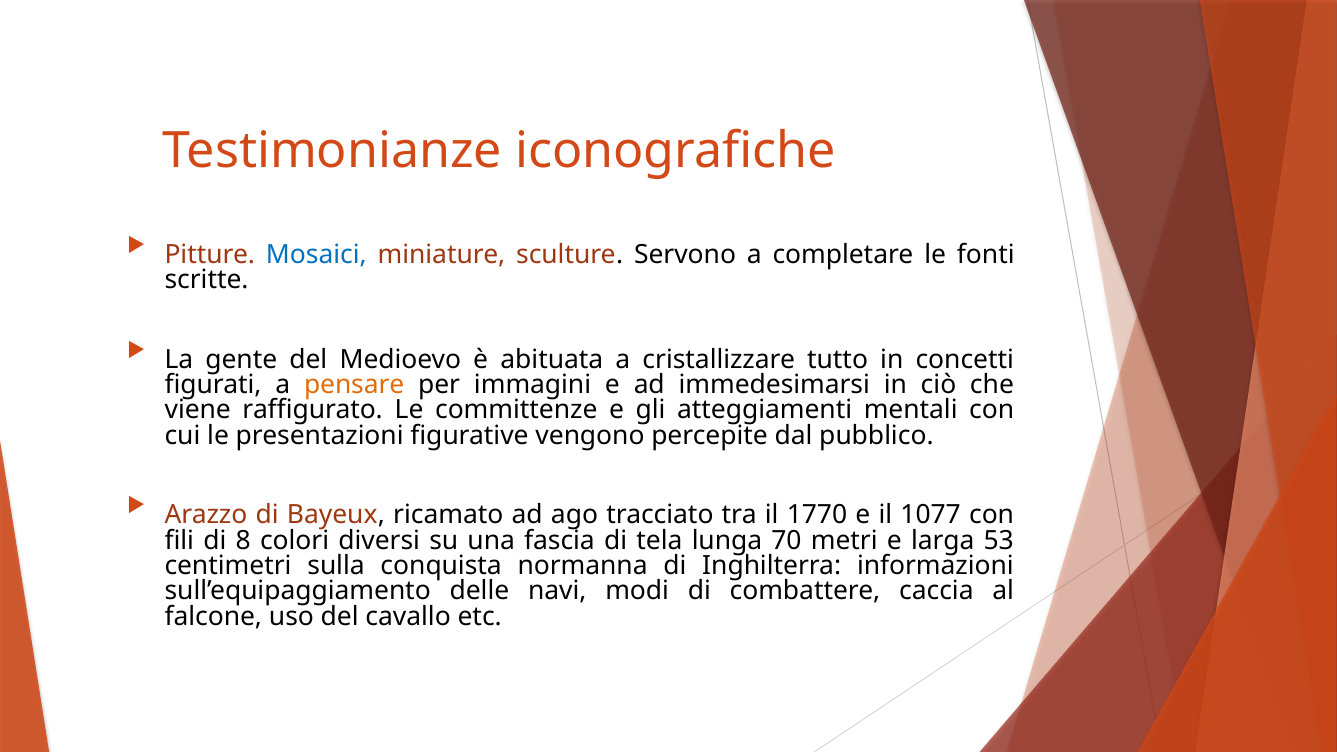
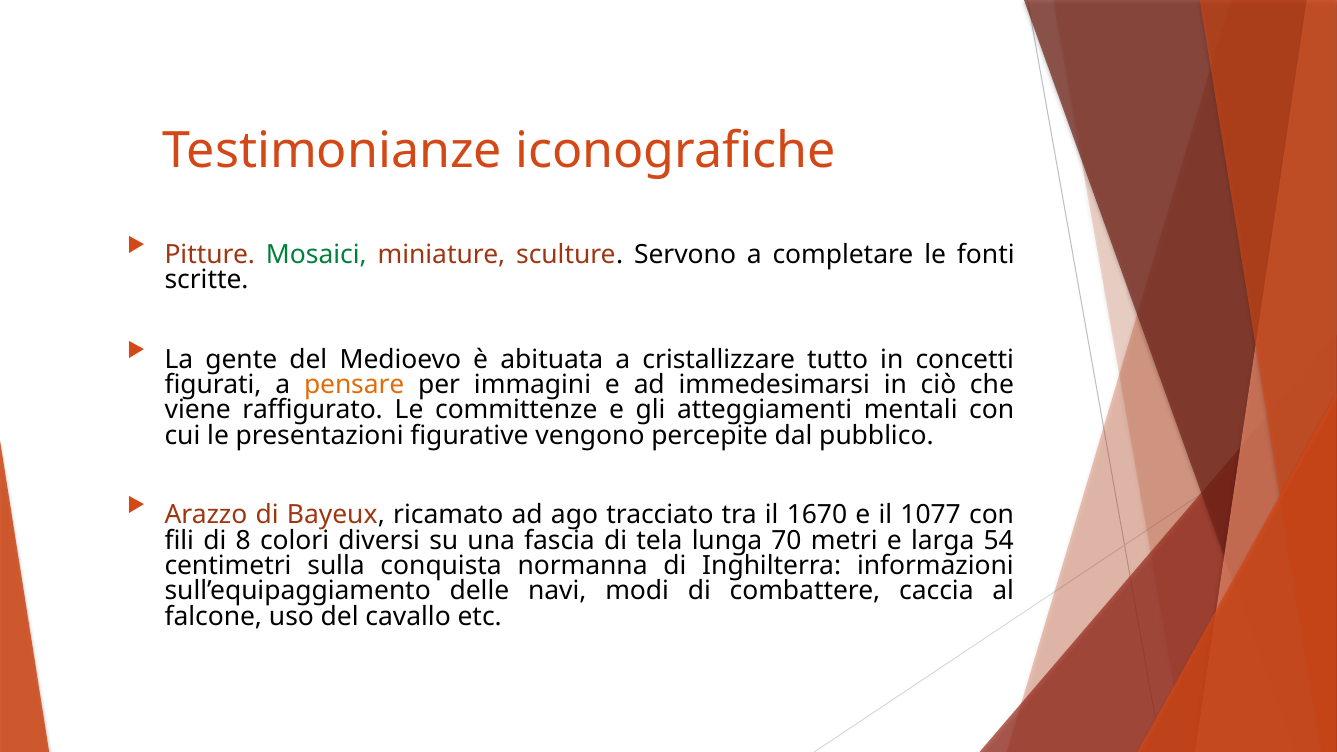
Mosaici colour: blue -> green
1770: 1770 -> 1670
53: 53 -> 54
